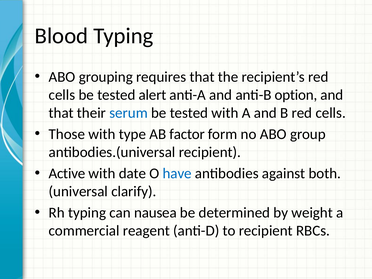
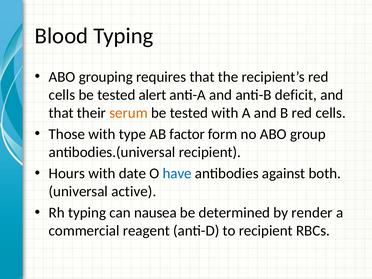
option: option -> deficit
serum colour: blue -> orange
Active: Active -> Hours
clarify: clarify -> active
weight: weight -> render
